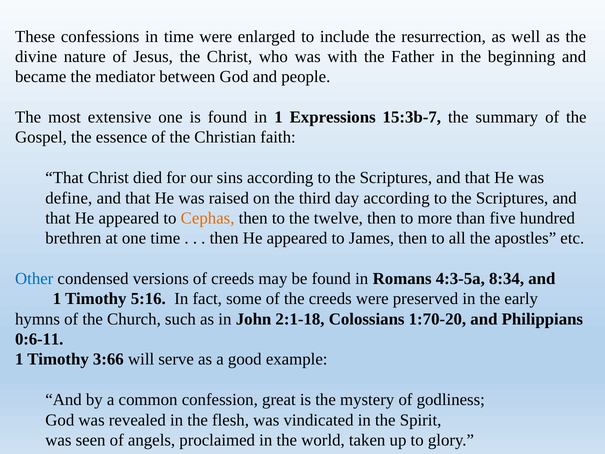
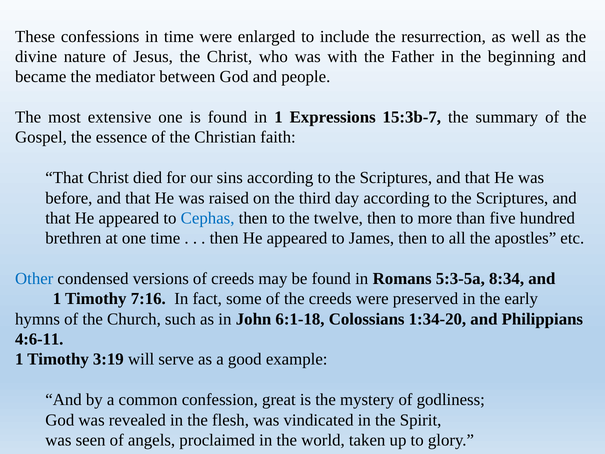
define: define -> before
Cephas colour: orange -> blue
4:3-5a: 4:3-5a -> 5:3-5a
5:16: 5:16 -> 7:16
2:1-18: 2:1-18 -> 6:1-18
1:70-20: 1:70-20 -> 1:34-20
0:6-11: 0:6-11 -> 4:6-11
3:66: 3:66 -> 3:19
